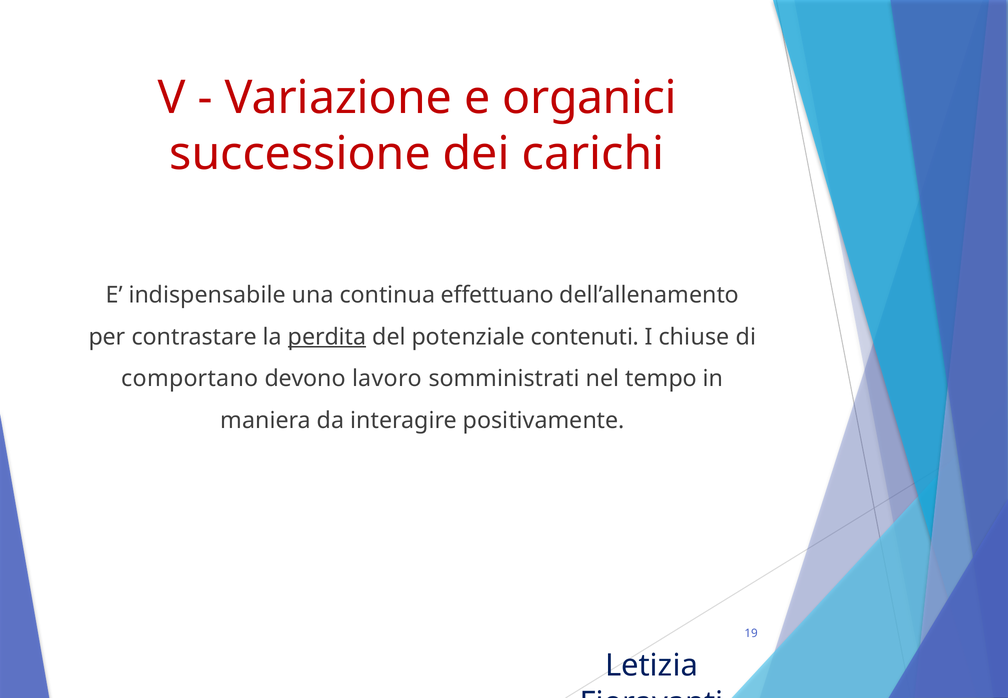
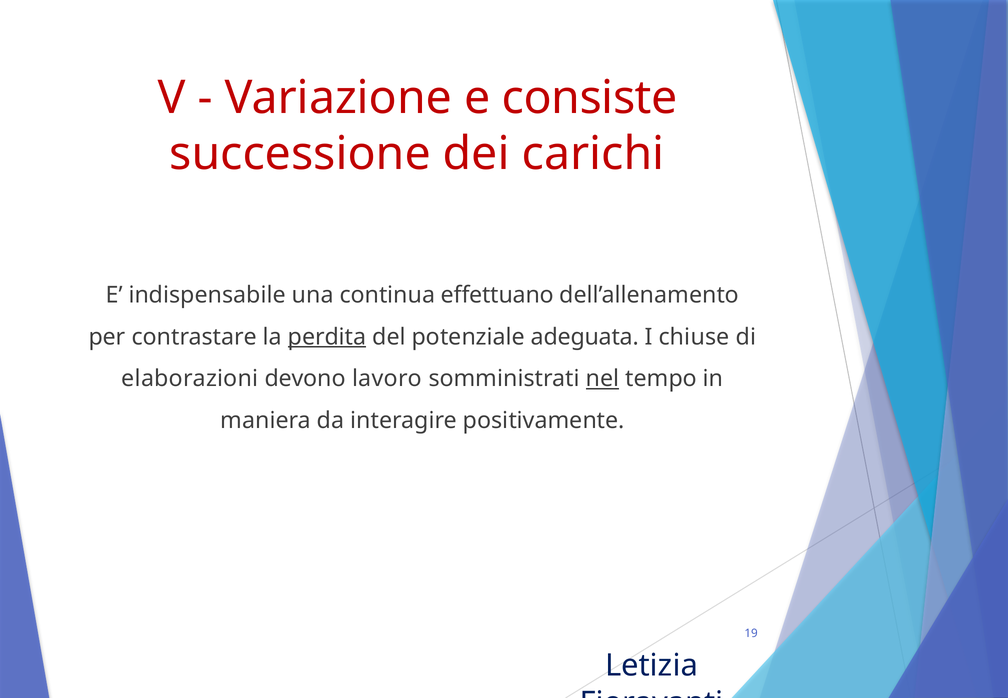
organici: organici -> consiste
contenuti: contenuti -> adeguata
comportano: comportano -> elaborazioni
nel underline: none -> present
